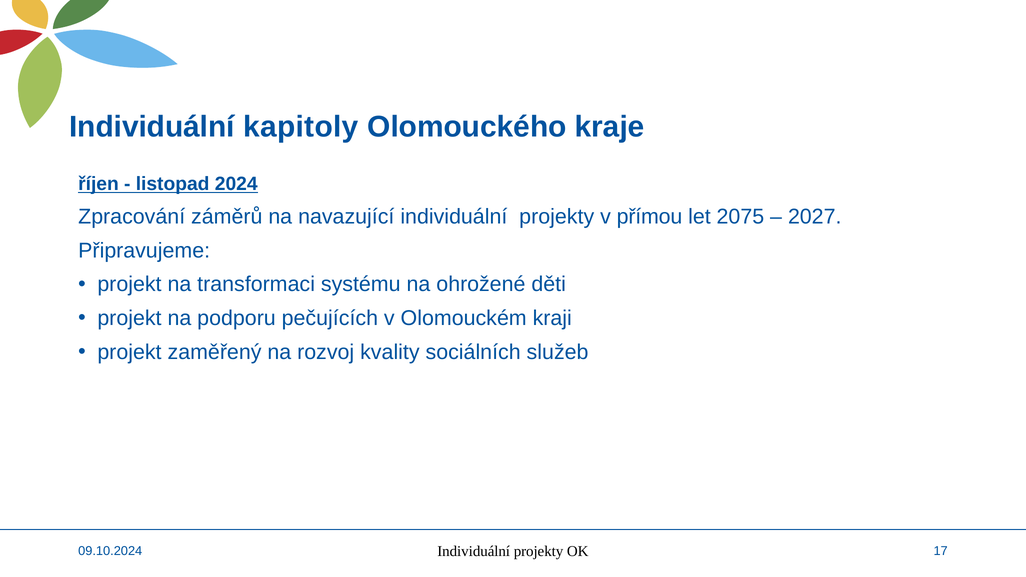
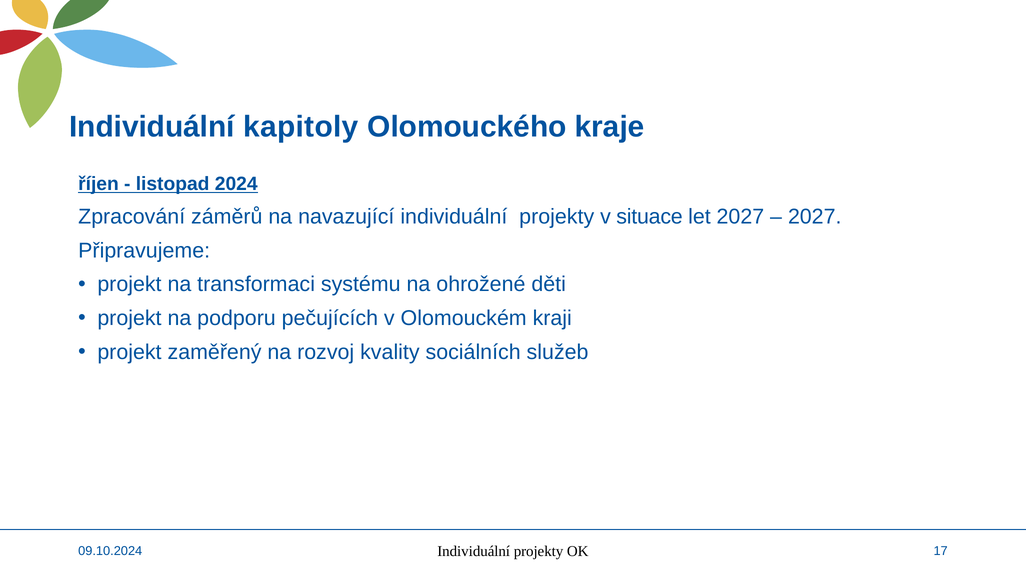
přímou: přímou -> situace
let 2075: 2075 -> 2027
